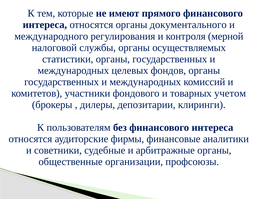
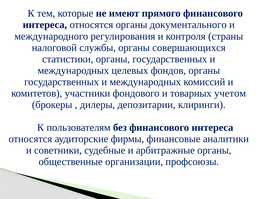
мерной: мерной -> страны
осуществляемых: осуществляемых -> совершающихся
